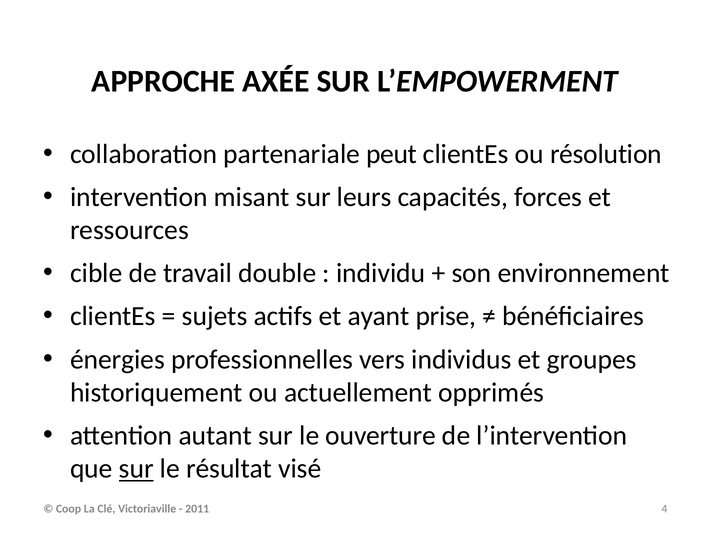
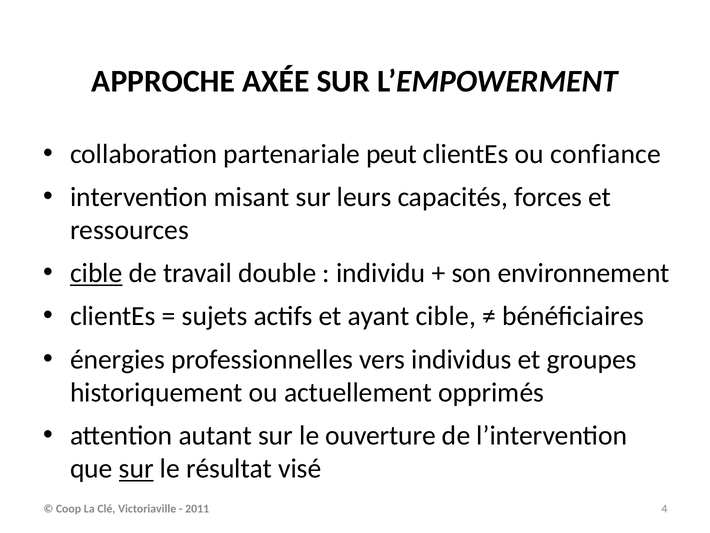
résolution: résolution -> confiance
cible at (96, 273) underline: none -> present
ayant prise: prise -> cible
